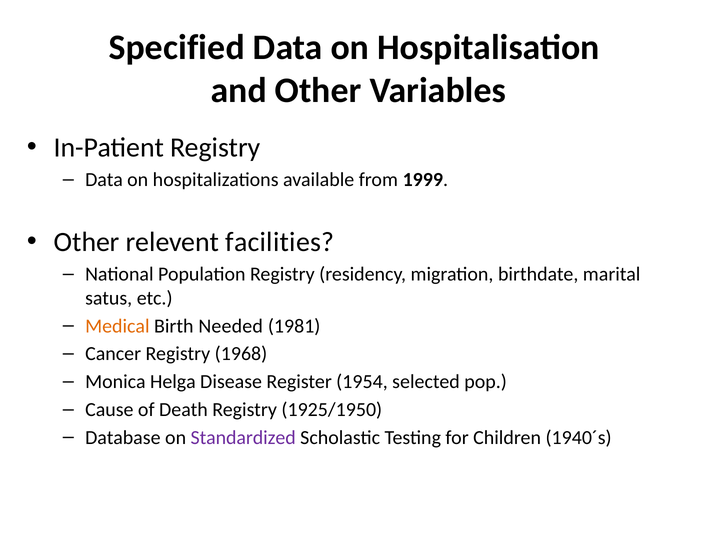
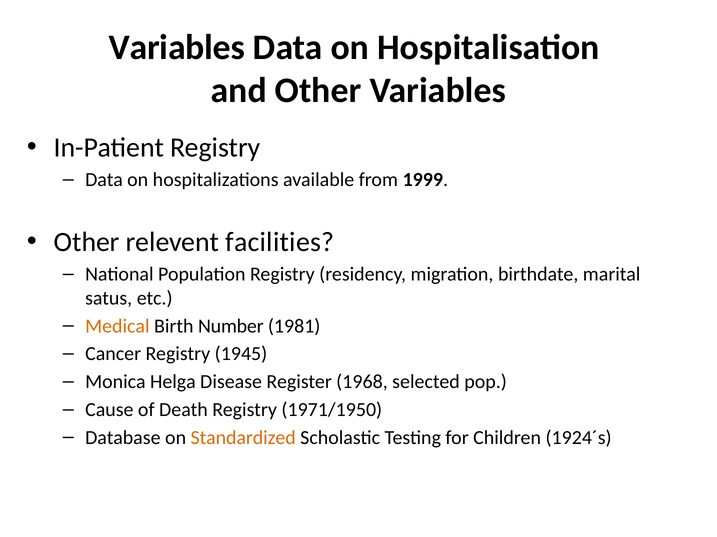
Specified at (177, 47): Specified -> Variables
Needed: Needed -> Number
1968: 1968 -> 1945
1954: 1954 -> 1968
1925/1950: 1925/1950 -> 1971/1950
Standardized colour: purple -> orange
1940´s: 1940´s -> 1924´s
